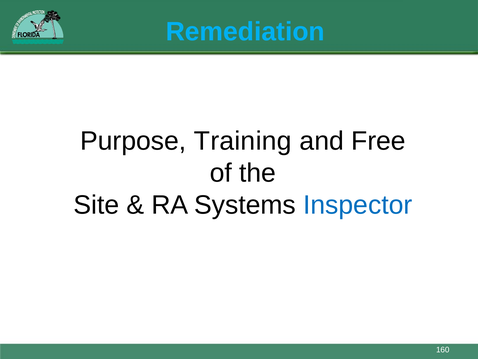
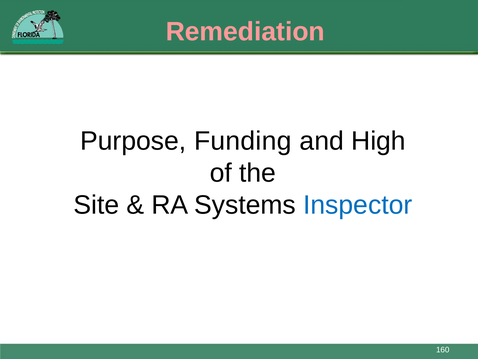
Remediation colour: light blue -> pink
Training: Training -> Funding
Free: Free -> High
